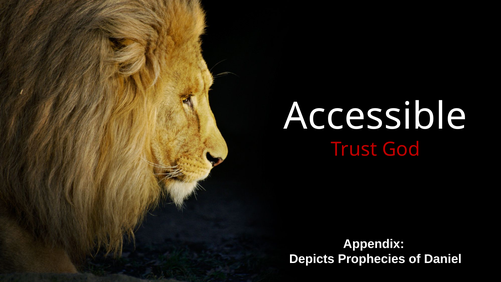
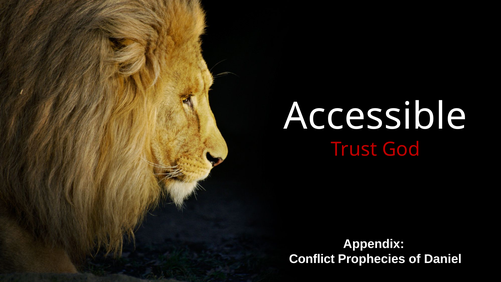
Depicts: Depicts -> Conflict
